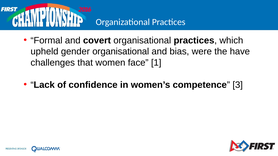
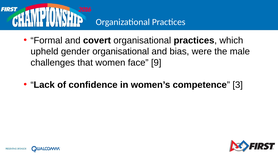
have: have -> male
1: 1 -> 9
